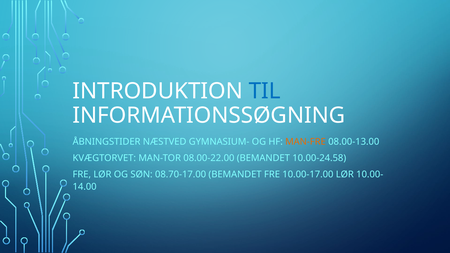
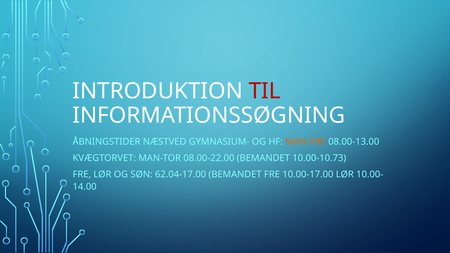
TIL colour: blue -> red
10.00-24.58: 10.00-24.58 -> 10.00-10.73
08.70-17.00: 08.70-17.00 -> 62.04-17.00
